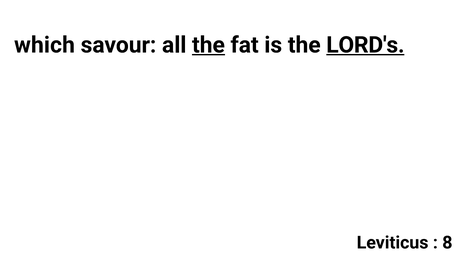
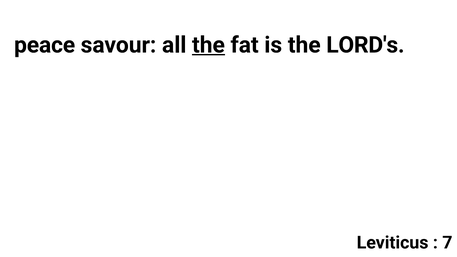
which: which -> peace
LORD's underline: present -> none
8: 8 -> 7
